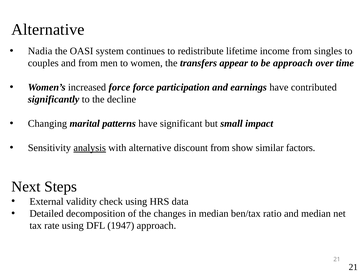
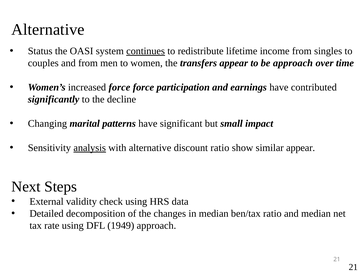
Nadia: Nadia -> Status
continues underline: none -> present
discount from: from -> ratio
similar factors: factors -> appear
1947: 1947 -> 1949
